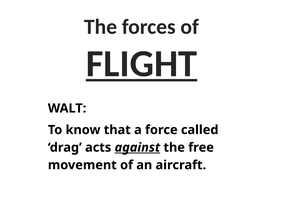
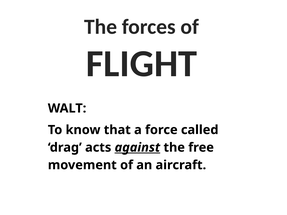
FLIGHT underline: present -> none
